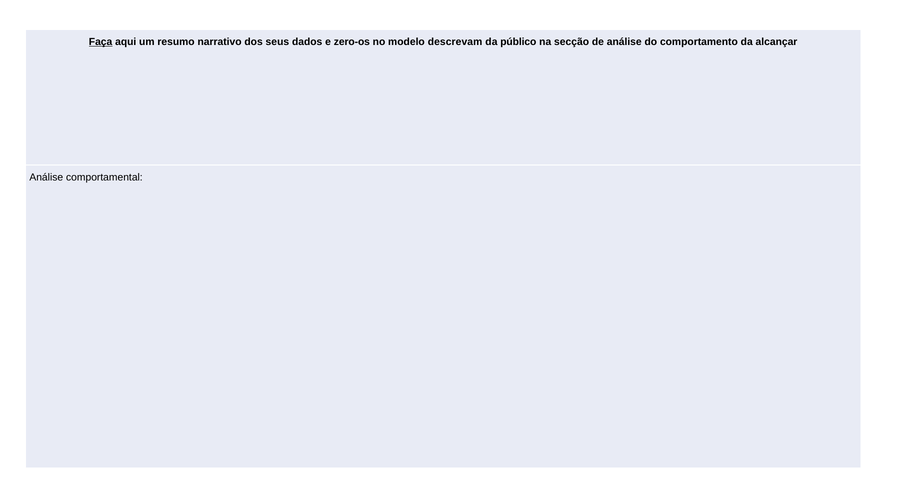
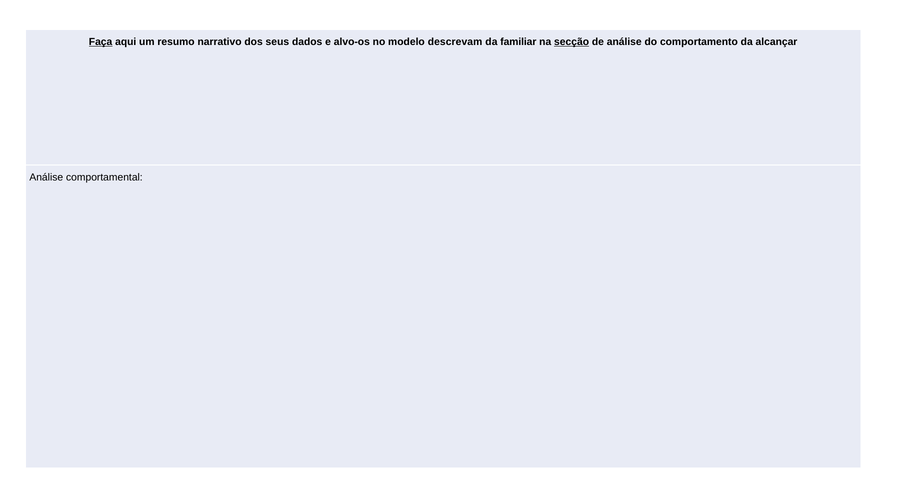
zero-os: zero-os -> alvo-os
público: público -> familiar
secção underline: none -> present
